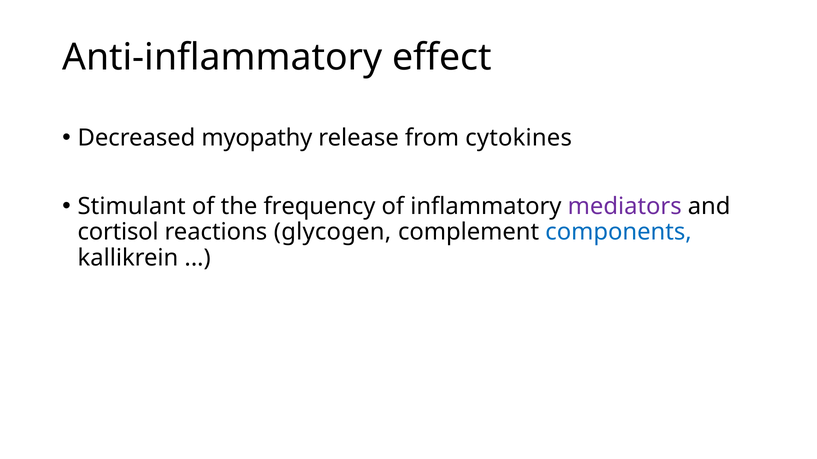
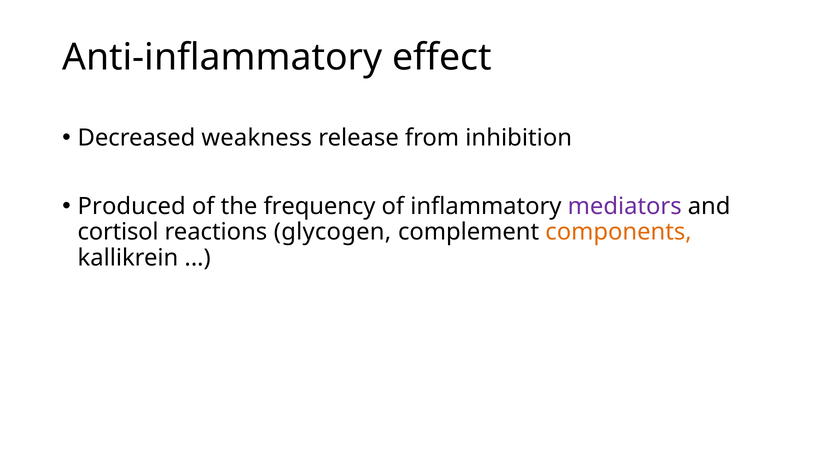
myopathy: myopathy -> weakness
cytokines: cytokines -> inhibition
Stimulant: Stimulant -> Produced
components colour: blue -> orange
